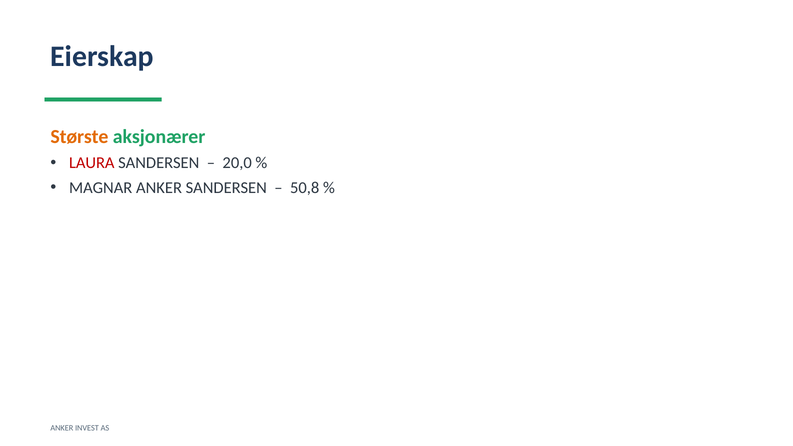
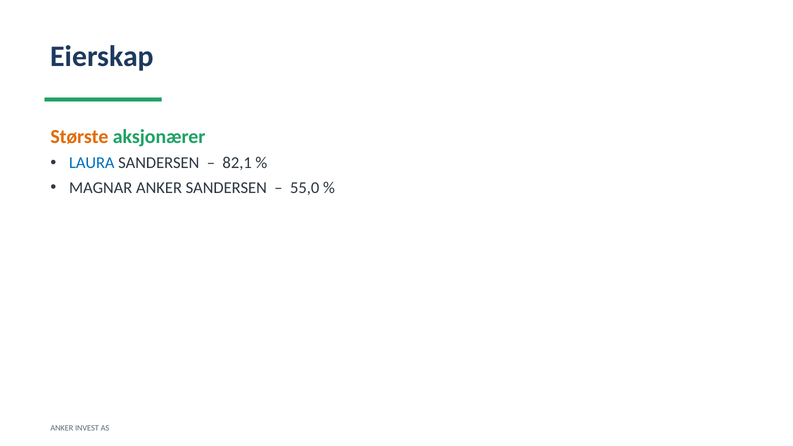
LAURA colour: red -> blue
20,0: 20,0 -> 82,1
50,8: 50,8 -> 55,0
